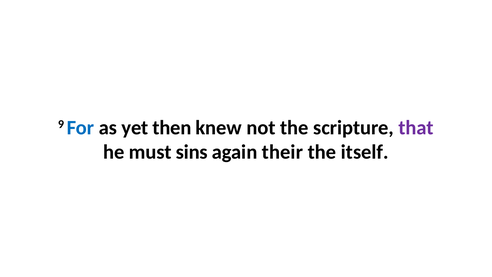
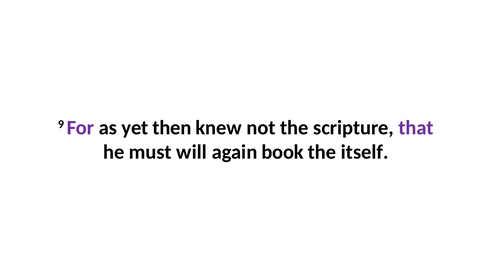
For colour: blue -> purple
sins: sins -> will
their: their -> book
